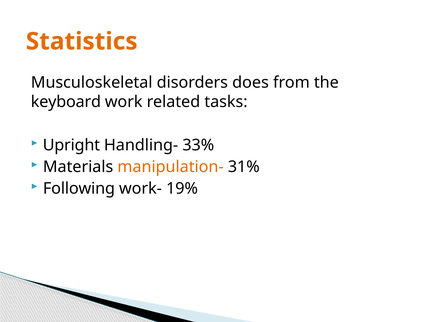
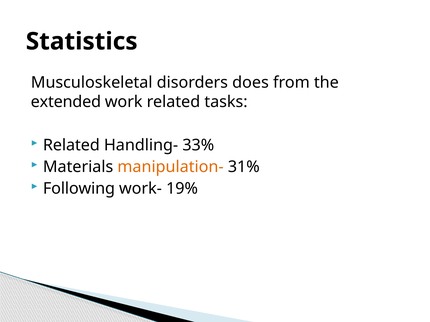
Statistics colour: orange -> black
keyboard: keyboard -> extended
Upright at (71, 145): Upright -> Related
